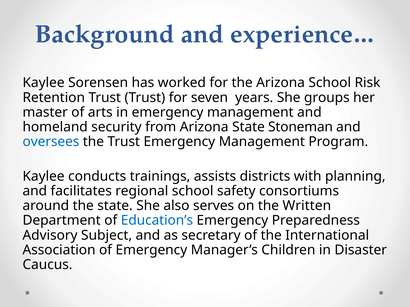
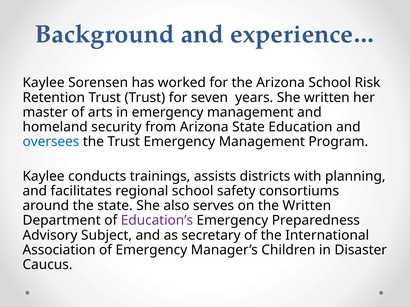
She groups: groups -> written
Stoneman: Stoneman -> Education
Education’s colour: blue -> purple
